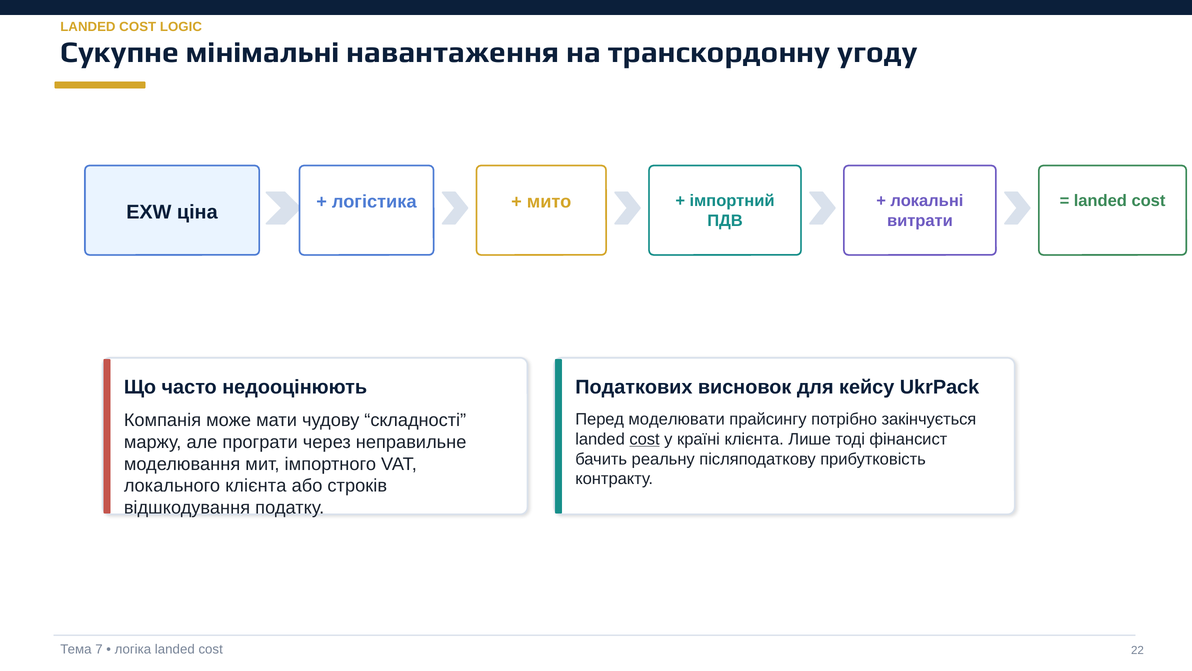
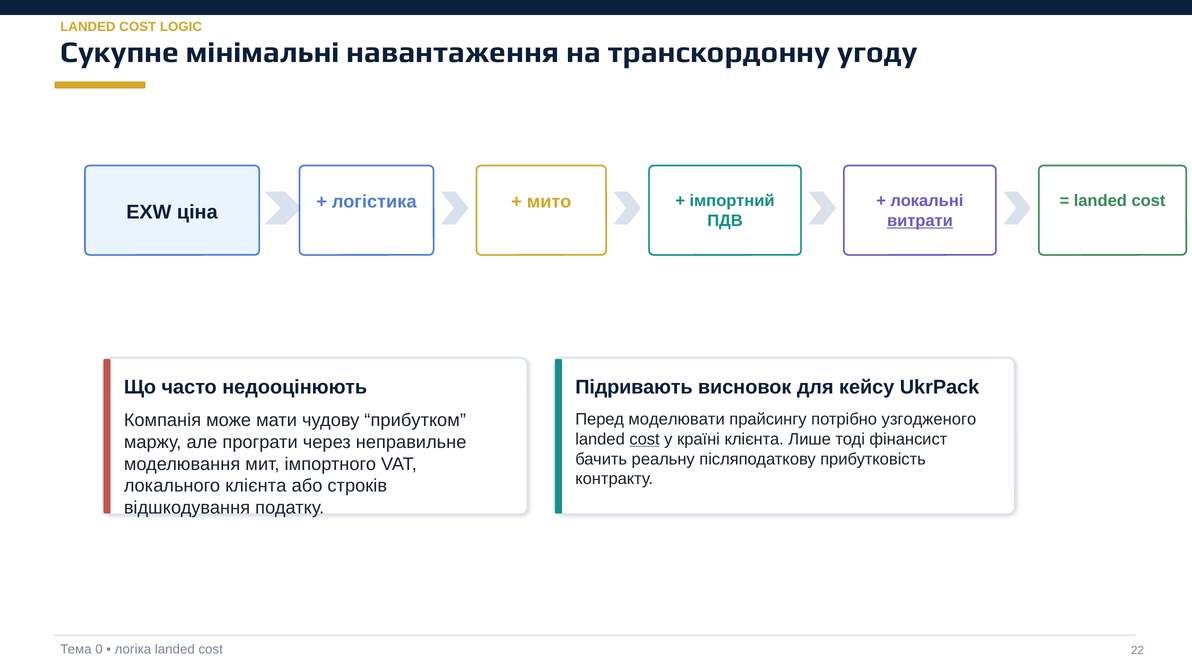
витрати underline: none -> present
Податкових: Податкових -> Підривають
закінчується: закінчується -> узгодженого
складності: складності -> прибутком
7: 7 -> 0
